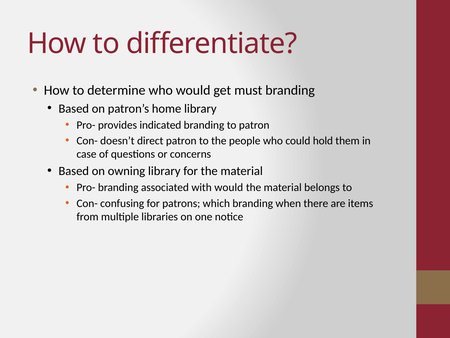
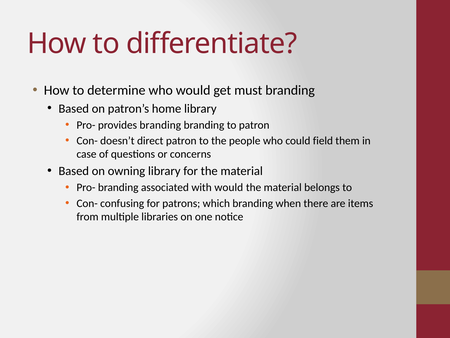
provides indicated: indicated -> branding
hold: hold -> field
